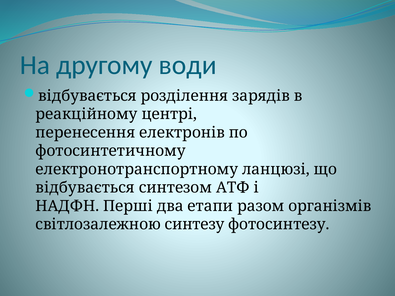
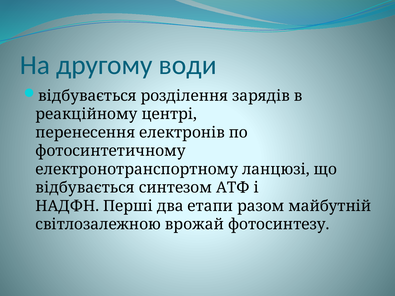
організмів: організмів -> майбутній
синтезу: синтезу -> врожай
